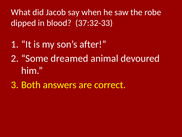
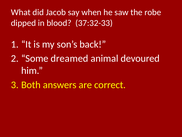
after: after -> back
